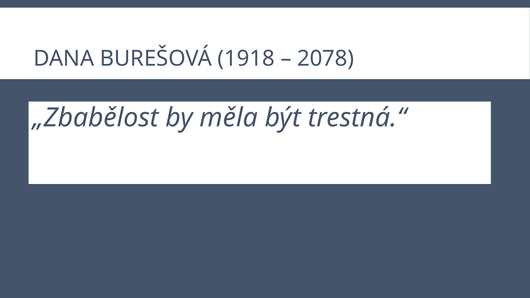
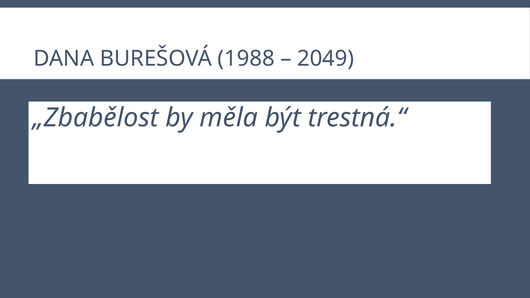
1918: 1918 -> 1988
2078: 2078 -> 2049
